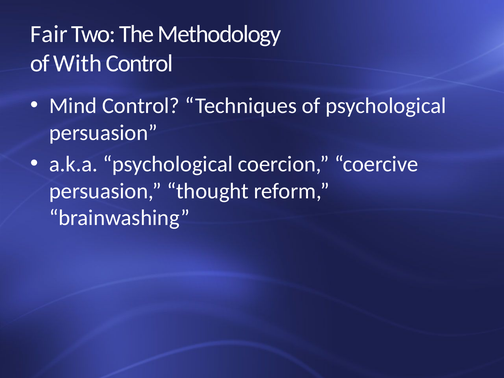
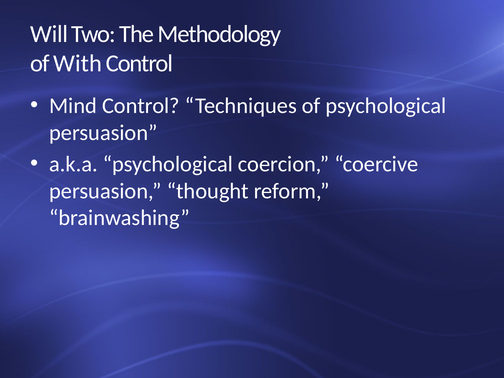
Fair: Fair -> Will
